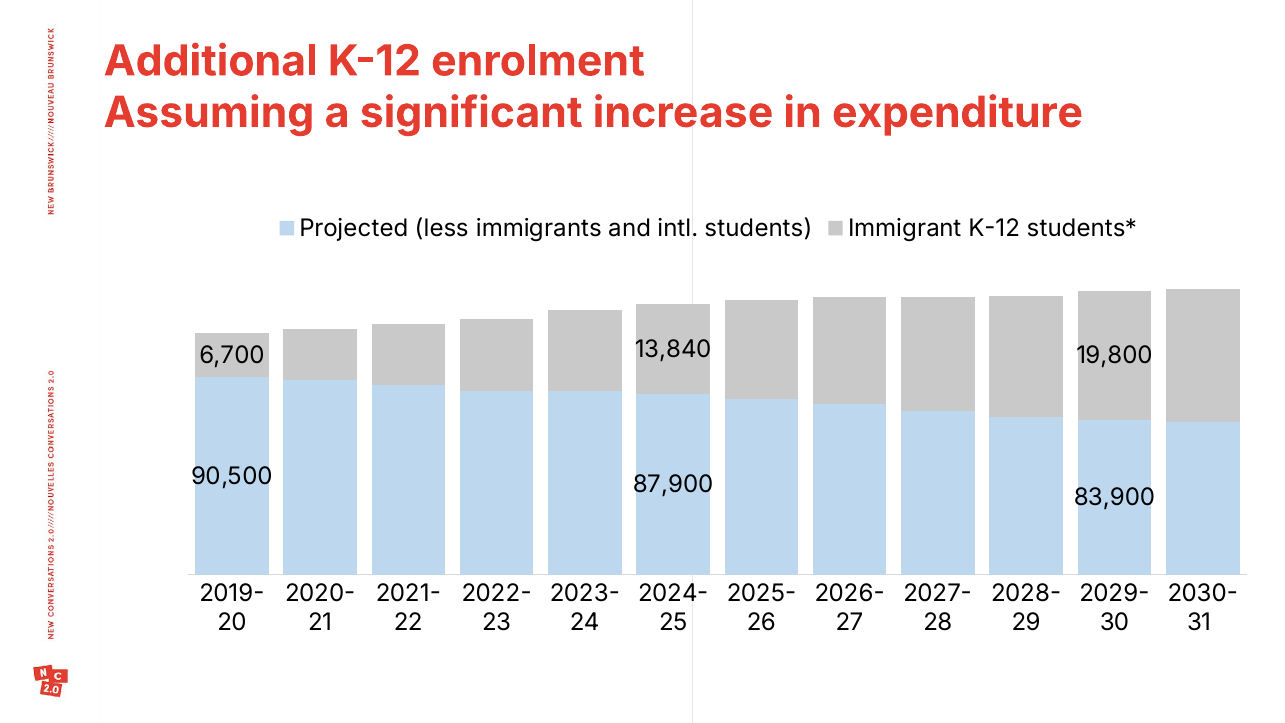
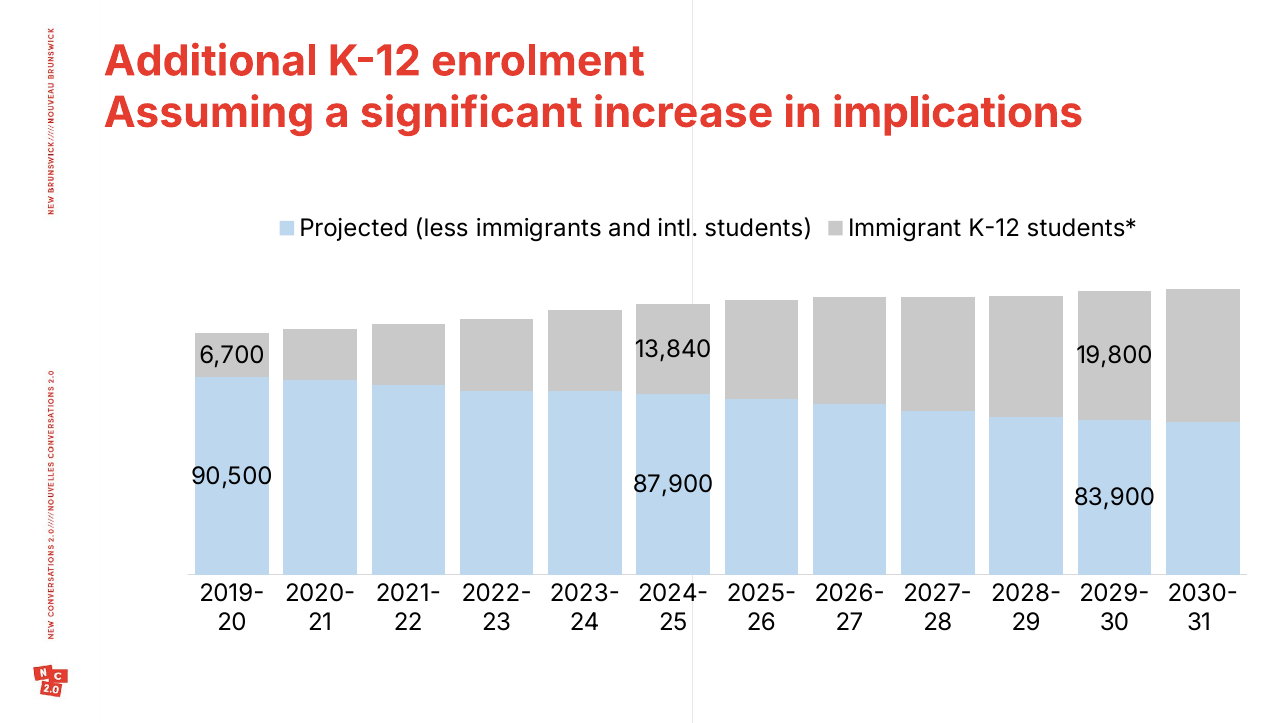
expenditure: expenditure -> implications
